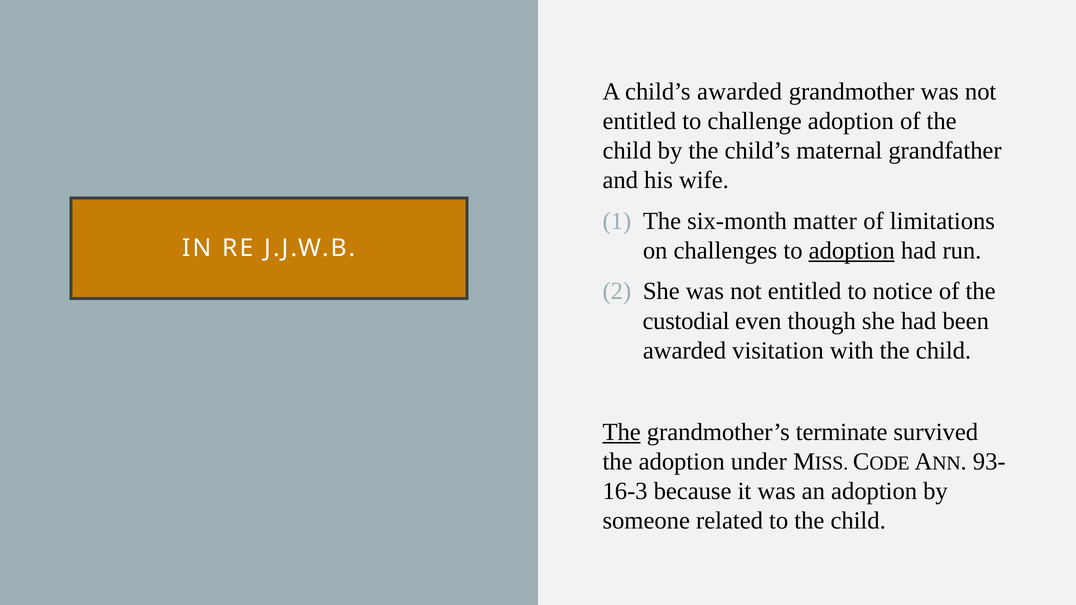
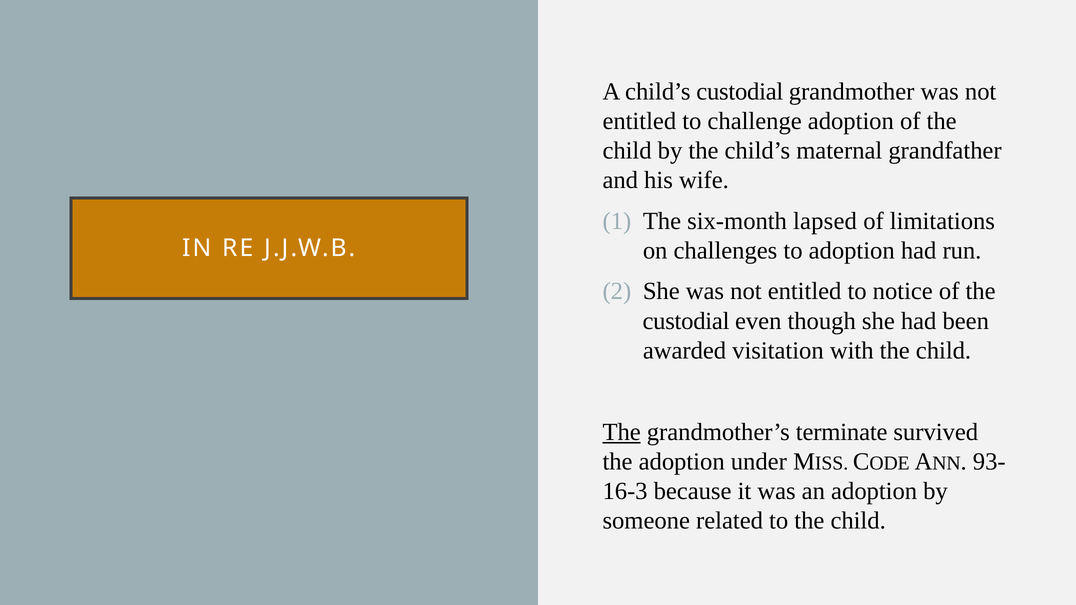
child’s awarded: awarded -> custodial
matter: matter -> lapsed
adoption at (852, 251) underline: present -> none
